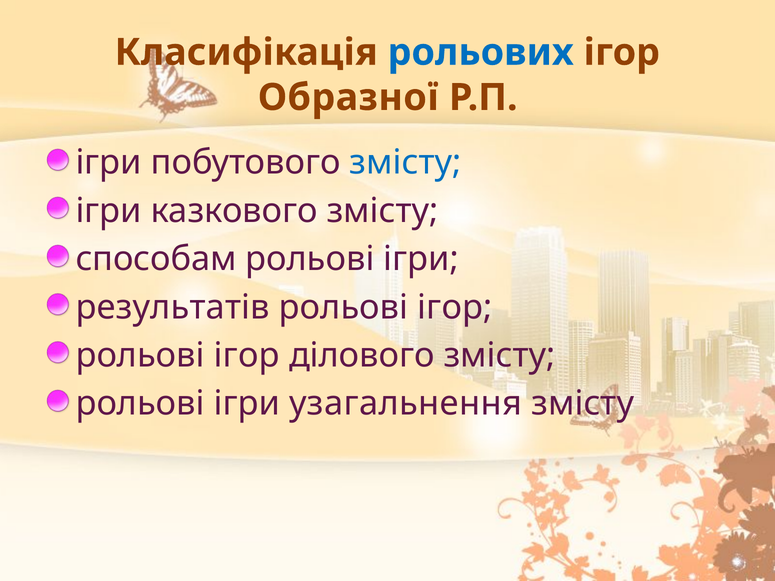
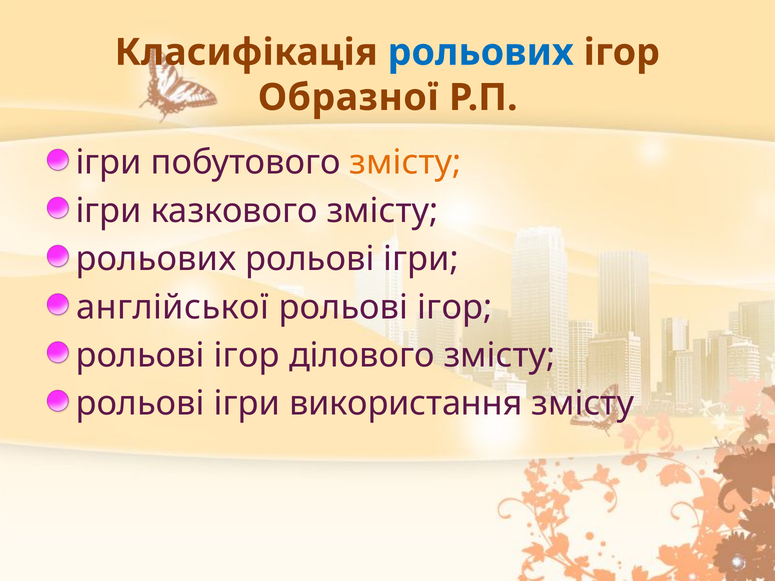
змісту at (405, 163) colour: blue -> orange
способам at (156, 259): способам -> рольових
результатів: результатів -> англійської
узагальнення: узагальнення -> використання
